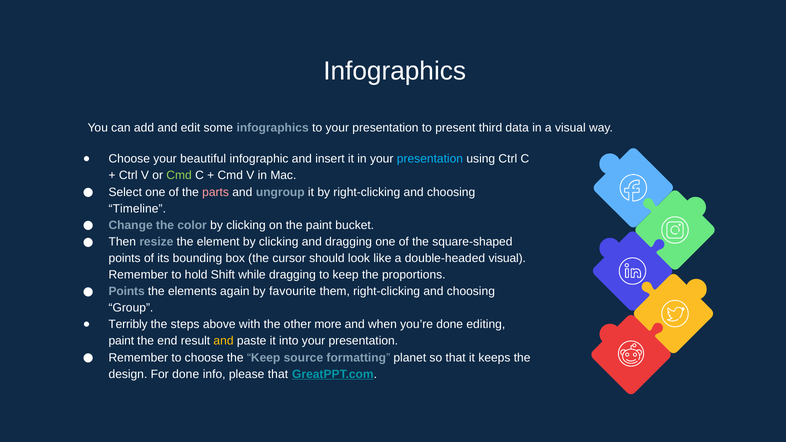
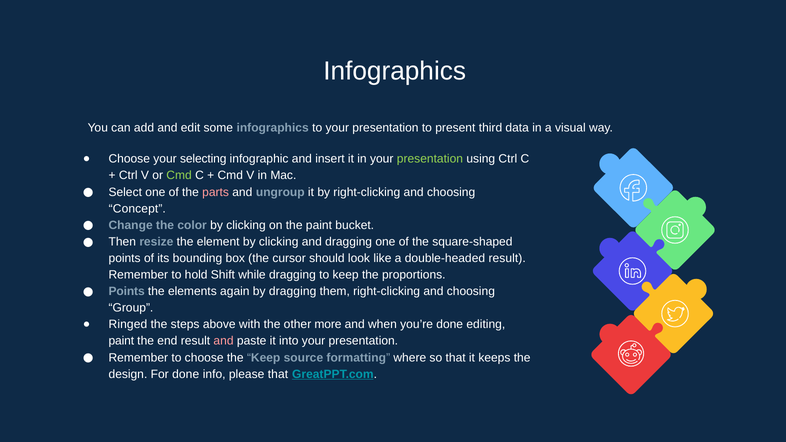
beautiful: beautiful -> selecting
presentation at (430, 159) colour: light blue -> light green
Timeline: Timeline -> Concept
double-headed visual: visual -> result
by favourite: favourite -> dragging
Terribly: Terribly -> Ringed
and at (224, 341) colour: yellow -> pink
planet: planet -> where
